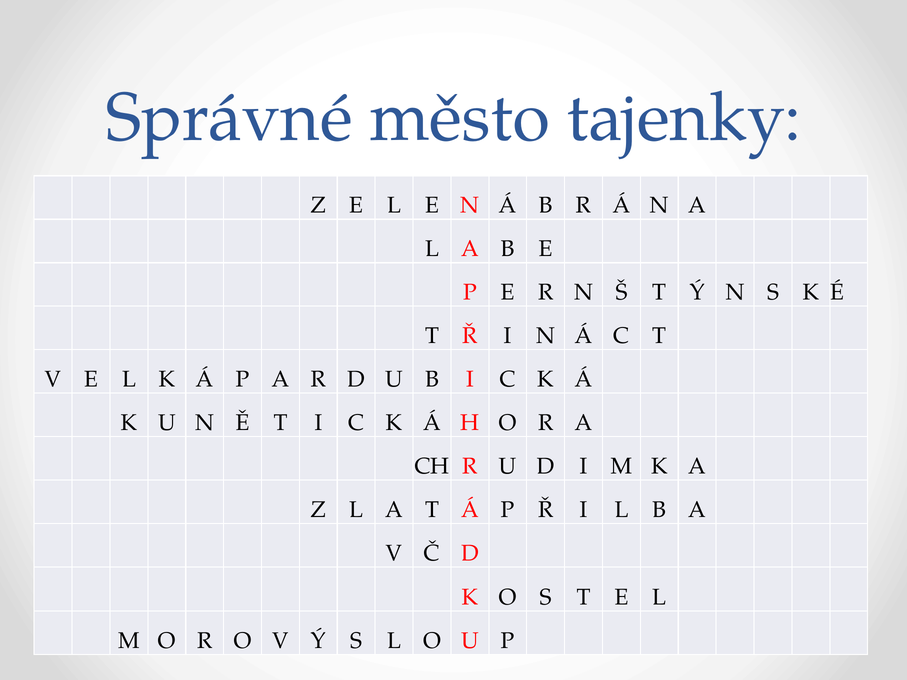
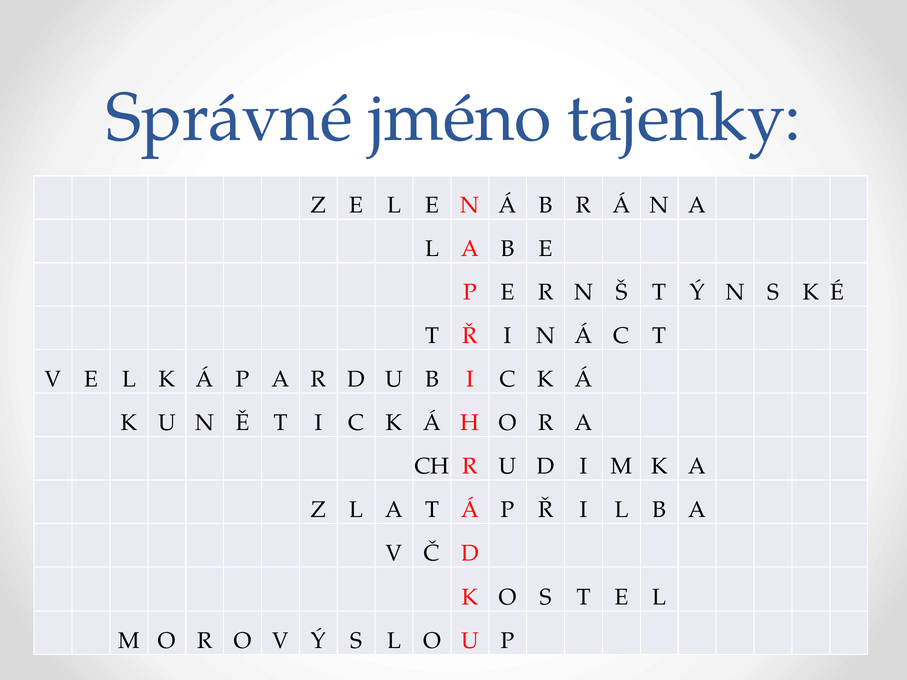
město: město -> jméno
